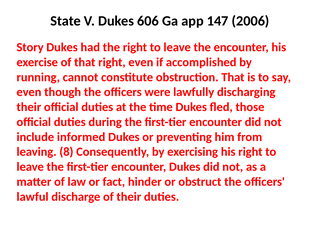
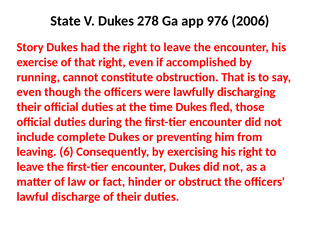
606: 606 -> 278
147: 147 -> 976
informed: informed -> complete
8: 8 -> 6
